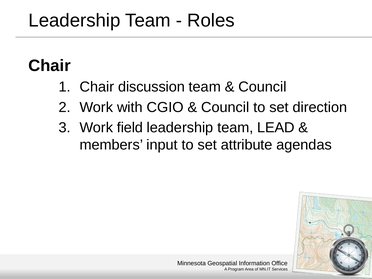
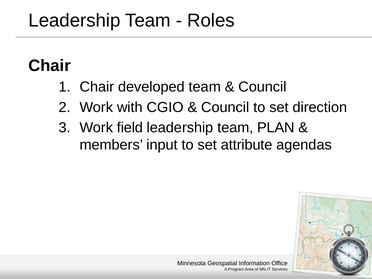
discussion: discussion -> developed
LEAD: LEAD -> PLAN
